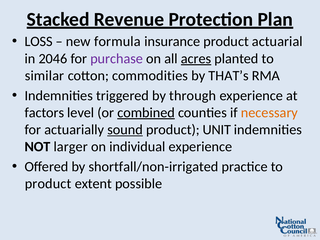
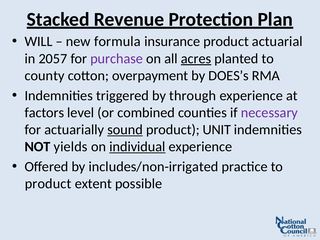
LOSS: LOSS -> WILL
2046: 2046 -> 2057
similar: similar -> county
commodities: commodities -> overpayment
THAT’s: THAT’s -> DOES’s
combined underline: present -> none
necessary colour: orange -> purple
larger: larger -> yields
individual underline: none -> present
shortfall/non-irrigated: shortfall/non-irrigated -> includes/non-irrigated
